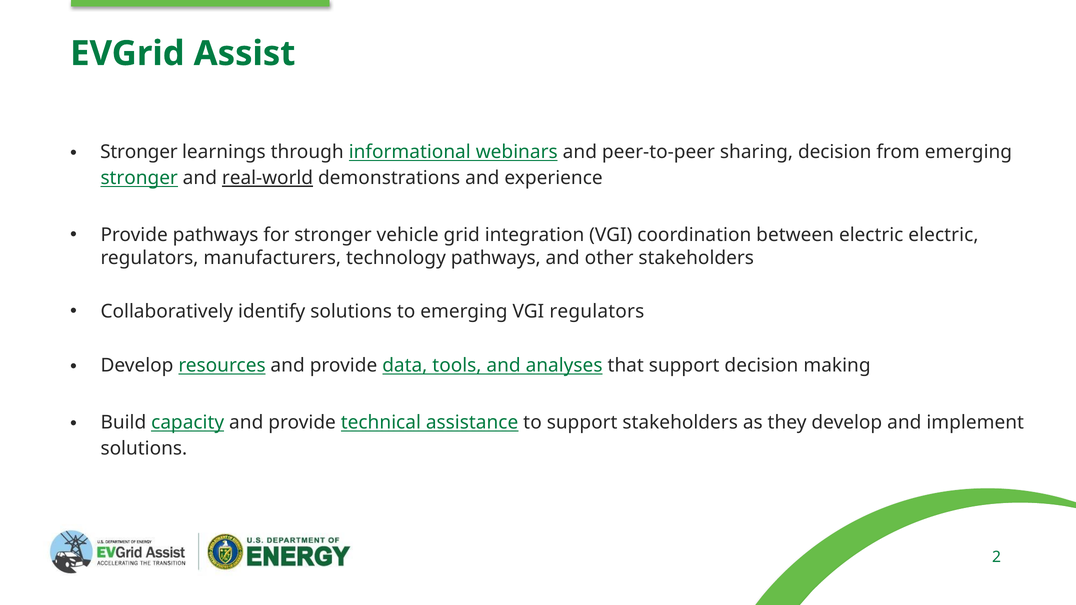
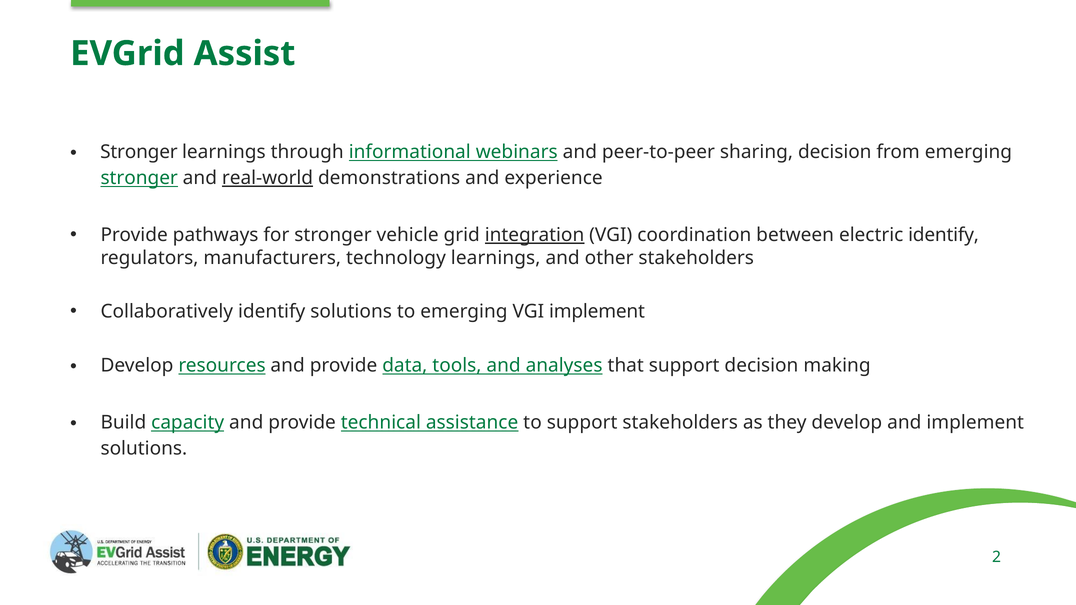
integration underline: none -> present
electric electric: electric -> identify
technology pathways: pathways -> learnings
VGI regulators: regulators -> implement
